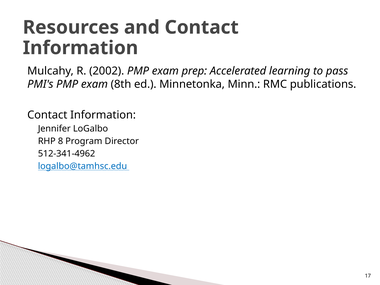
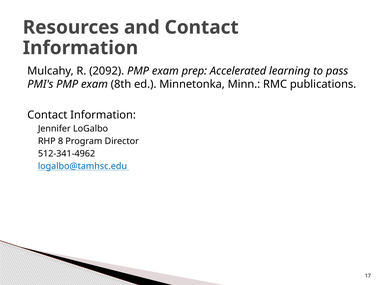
2002: 2002 -> 2092
